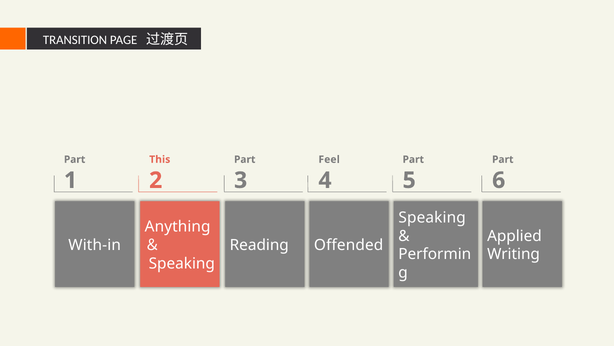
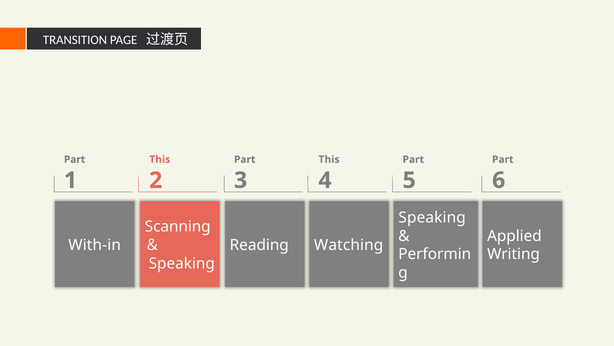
Feel at (329, 159): Feel -> This
Anything: Anything -> Scanning
Offended: Offended -> Watching
